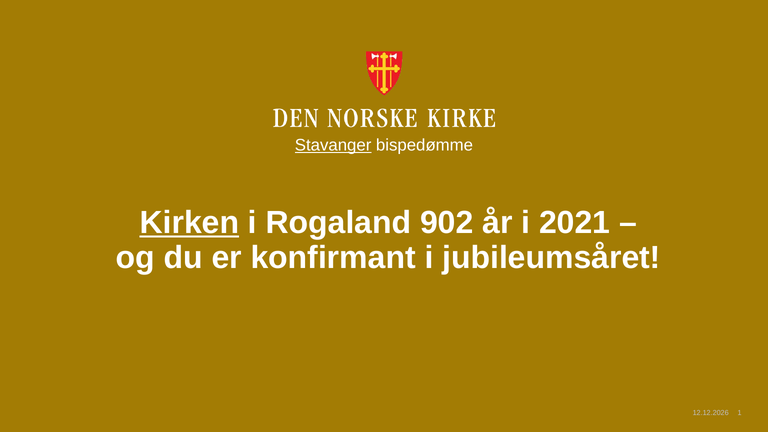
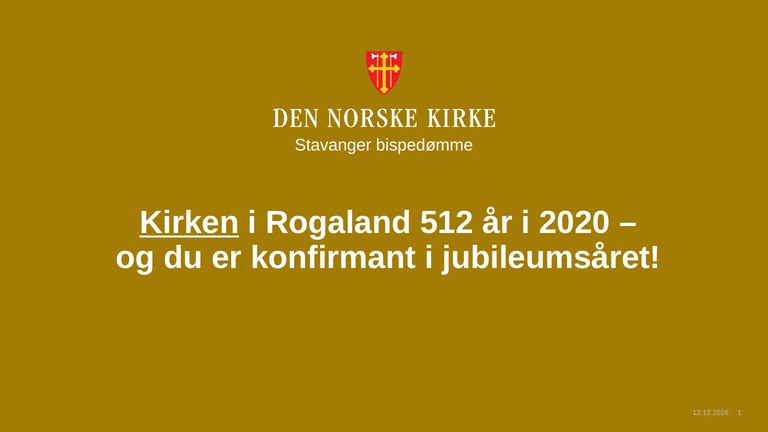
Stavanger underline: present -> none
902: 902 -> 512
2021: 2021 -> 2020
